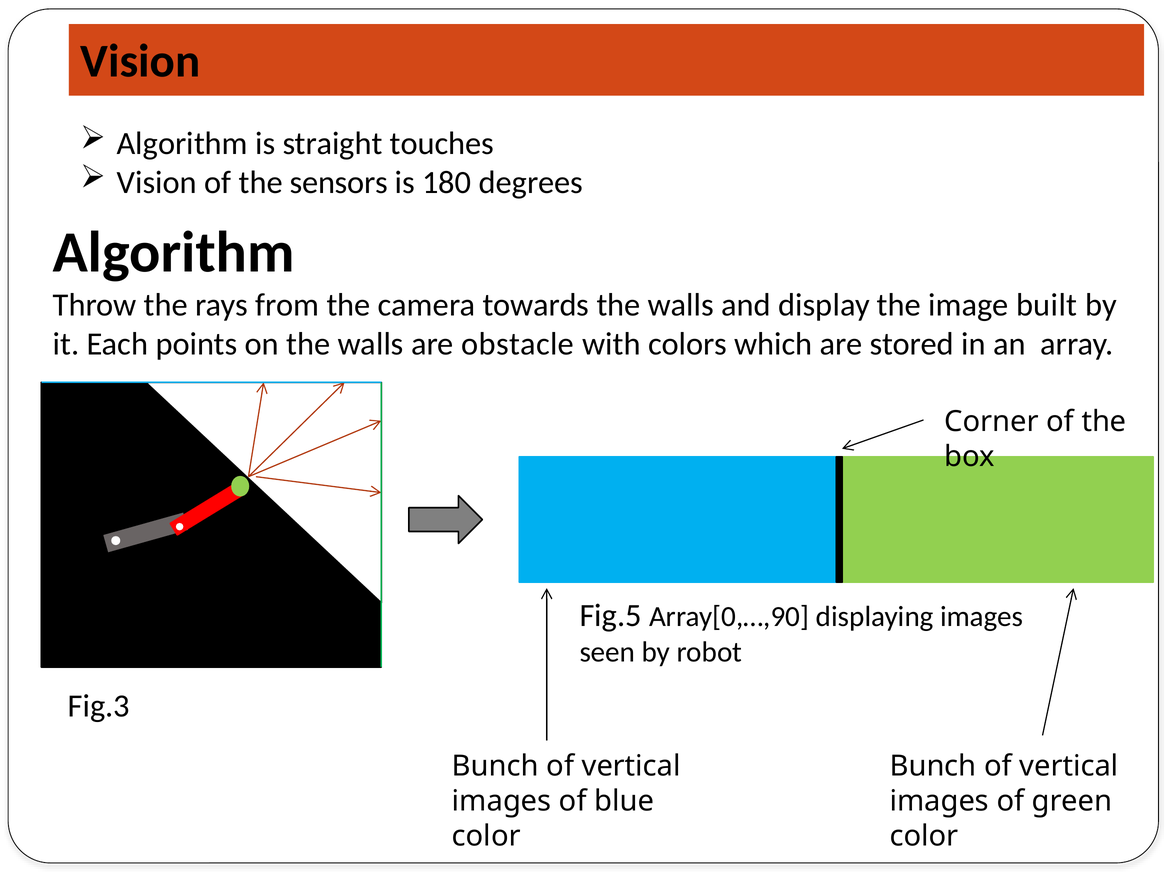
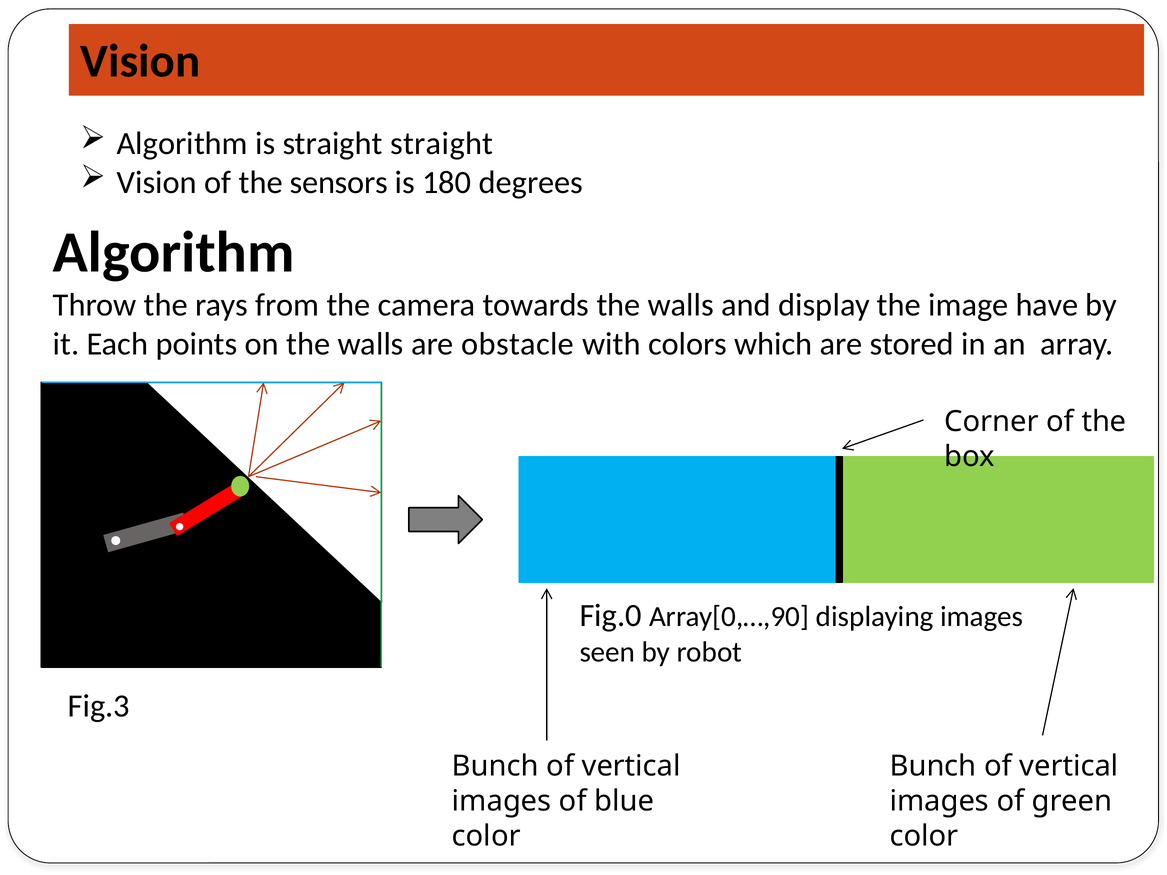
straight touches: touches -> straight
built: built -> have
Fig.5: Fig.5 -> Fig.0
